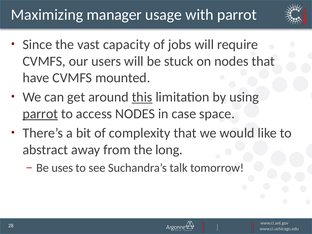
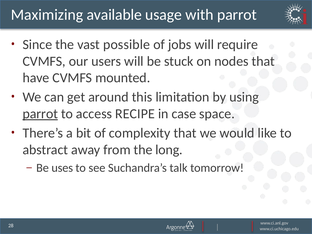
manager: manager -> available
capacity: capacity -> possible
this underline: present -> none
access NODES: NODES -> RECIPE
